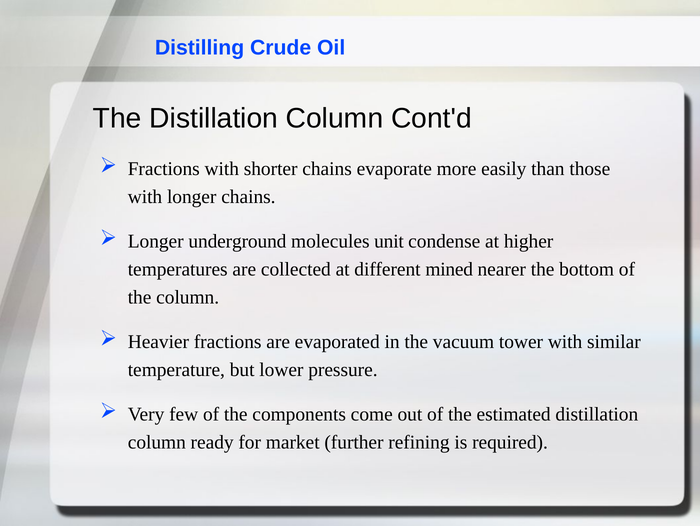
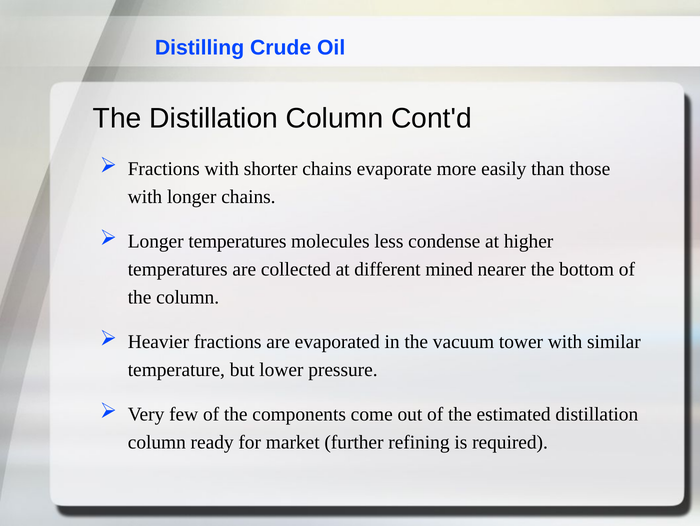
Longer underground: underground -> temperatures
unit: unit -> less
